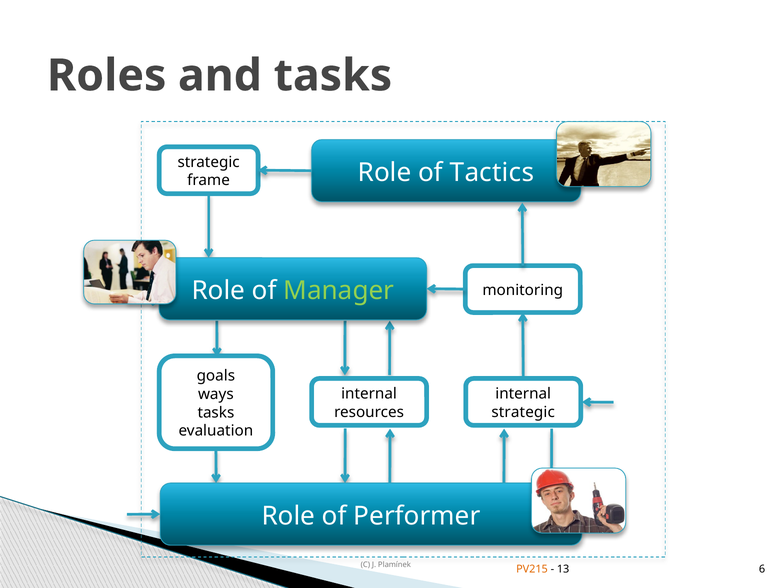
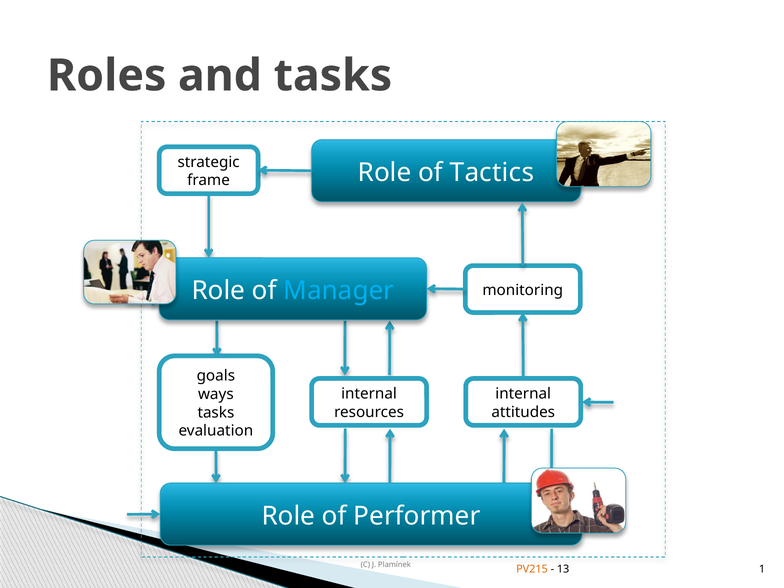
Manager colour: light green -> light blue
strategic at (523, 412): strategic -> attitudes
6: 6 -> 1
